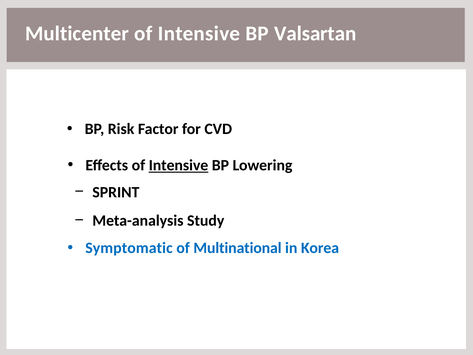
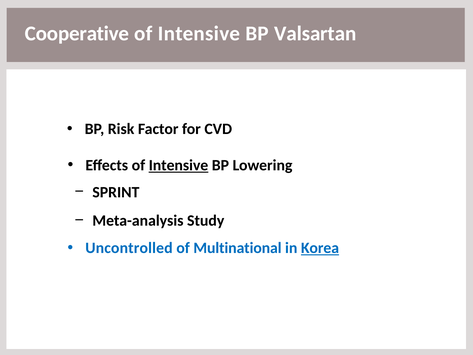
Multicenter: Multicenter -> Cooperative
Symptomatic: Symptomatic -> Uncontrolled
Korea underline: none -> present
